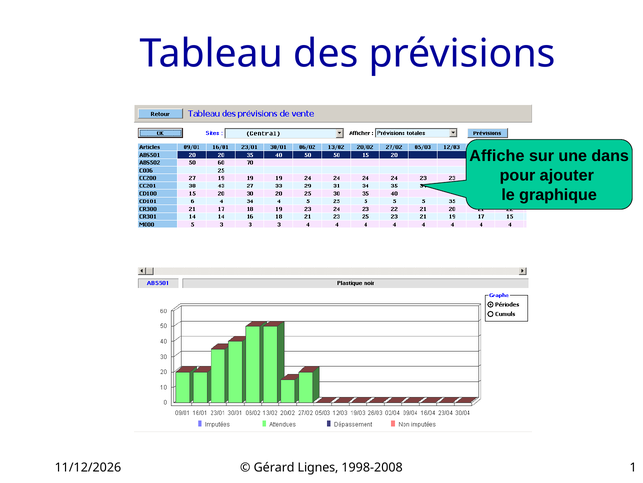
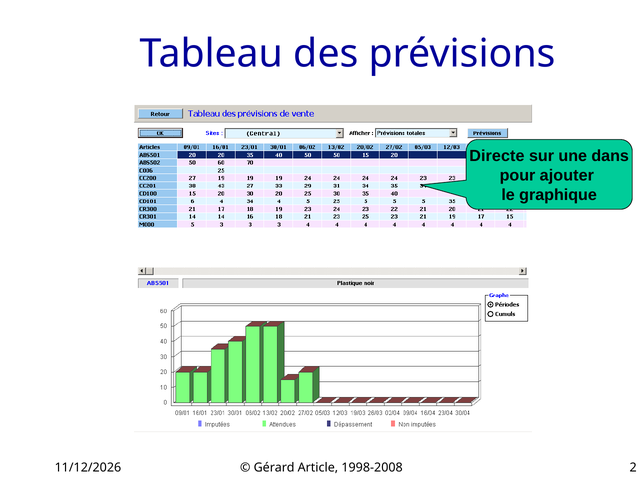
Affiche: Affiche -> Directe
Lignes: Lignes -> Article
1: 1 -> 2
